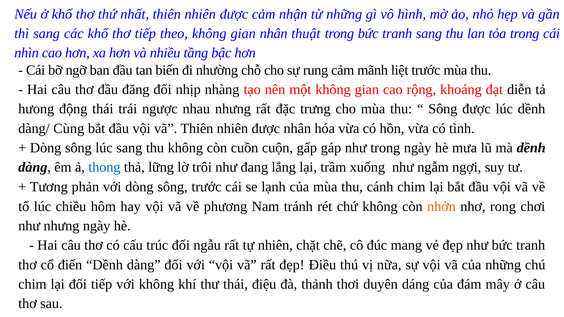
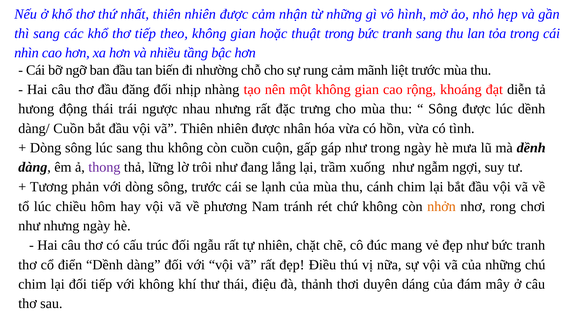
gian nhân: nhân -> hoặc
dàng/ Cùng: Cùng -> Cuồn
thong colour: blue -> purple
